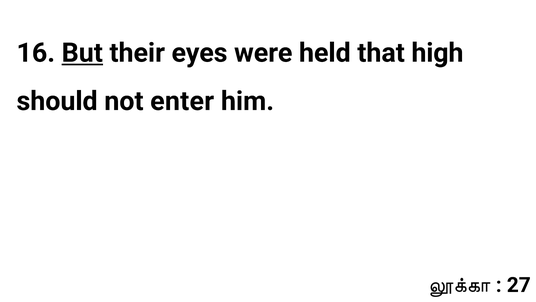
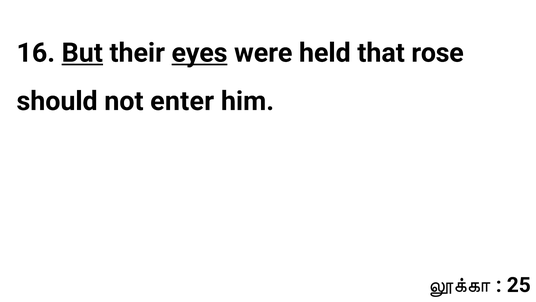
eyes underline: none -> present
high: high -> rose
27: 27 -> 25
